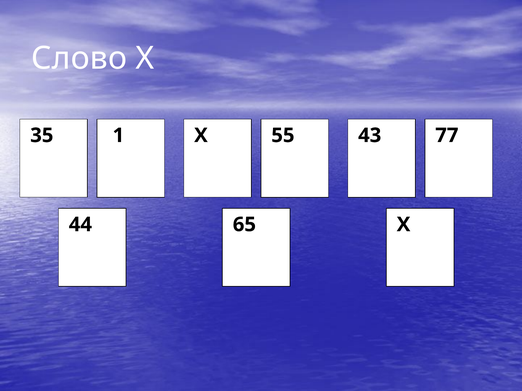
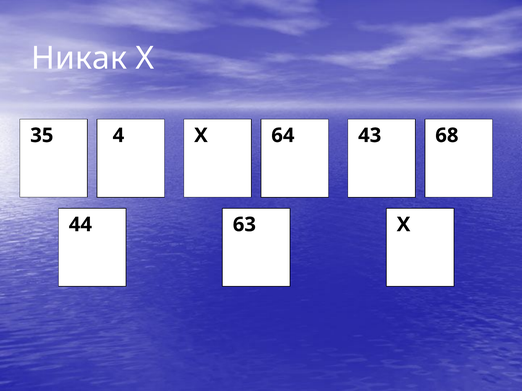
Слово: Слово -> Никак
1: 1 -> 4
55: 55 -> 64
77: 77 -> 68
65: 65 -> 63
